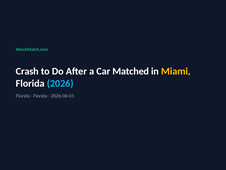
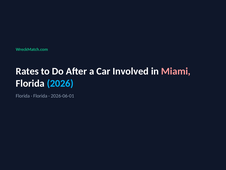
Crash: Crash -> Rates
Matched: Matched -> Involved
Miami colour: yellow -> pink
